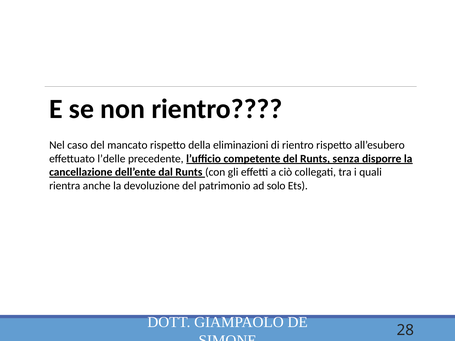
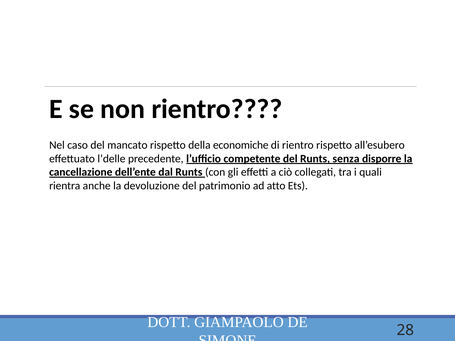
eliminazioni: eliminazioni -> economiche
solo: solo -> atto
